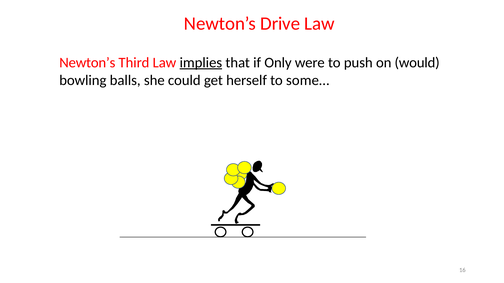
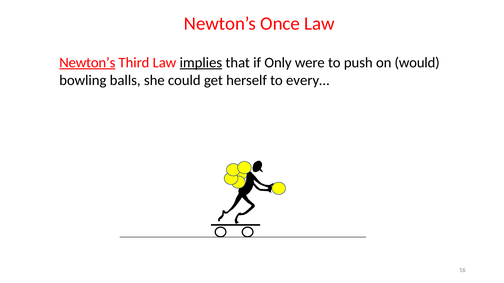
Drive: Drive -> Once
Newton’s at (87, 63) underline: none -> present
some…: some… -> every…
